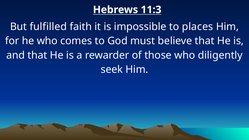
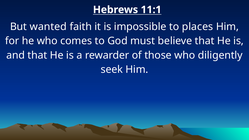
11:3: 11:3 -> 11:1
fulfilled: fulfilled -> wanted
